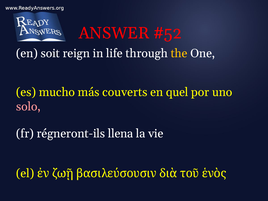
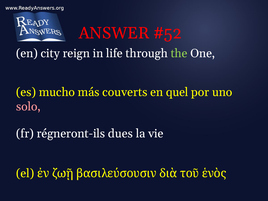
soit: soit -> city
the colour: yellow -> light green
llena: llena -> dues
